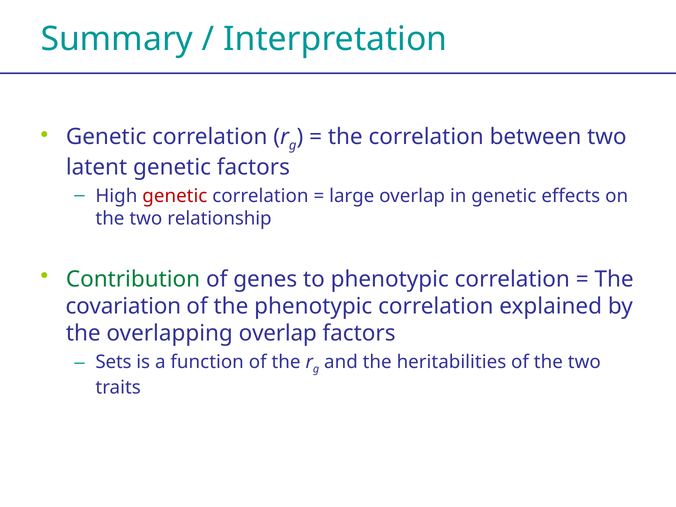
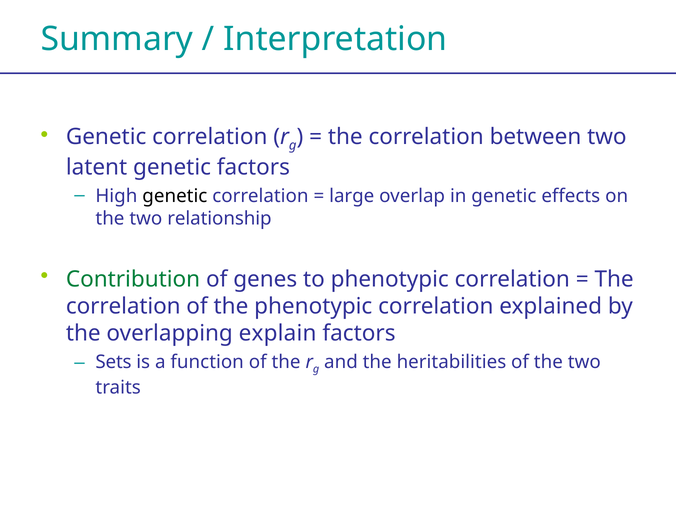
genetic at (175, 196) colour: red -> black
covariation at (123, 307): covariation -> correlation
overlapping overlap: overlap -> explain
